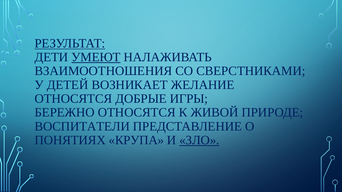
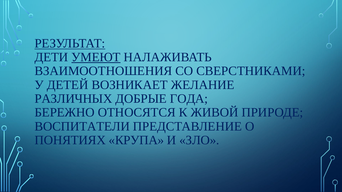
ОТНОСЯТСЯ at (73, 99): ОТНОСЯТСЯ -> РАЗЛИЧНЫХ
ИГРЫ: ИГРЫ -> ГОДА
ЗЛО underline: present -> none
